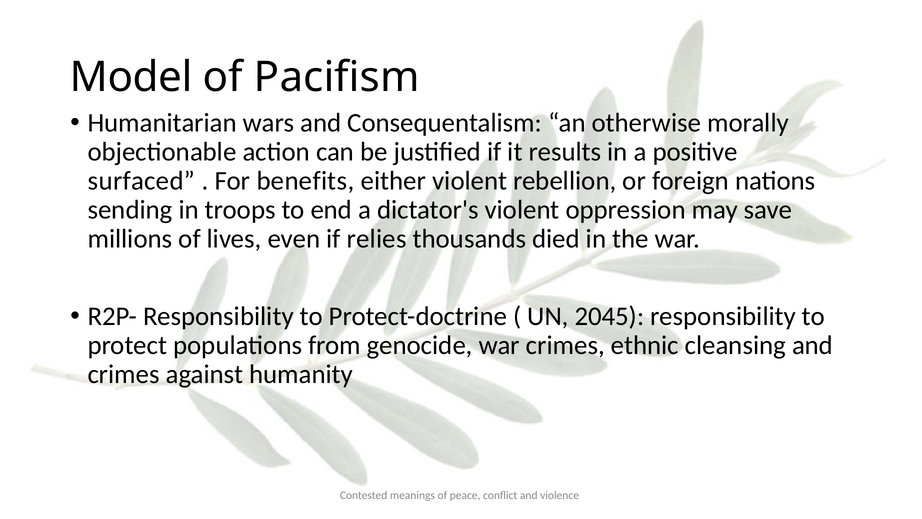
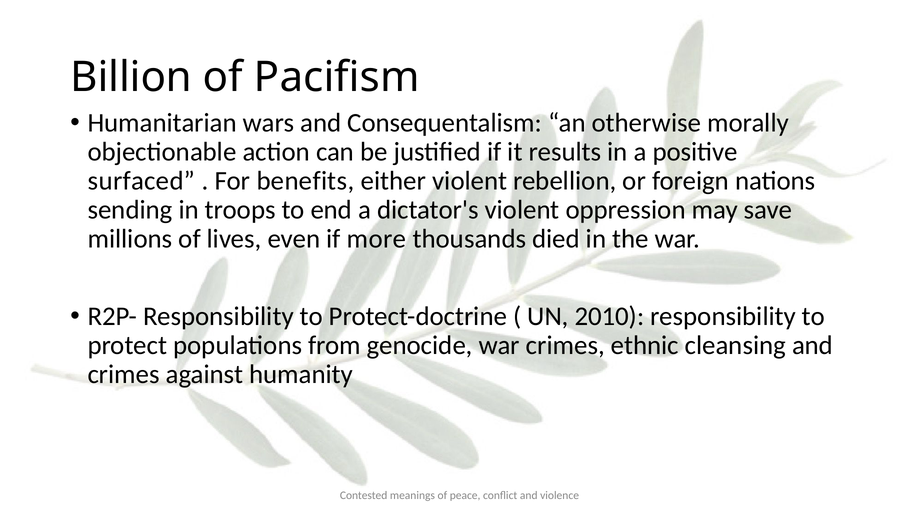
Model: Model -> Billion
relies: relies -> more
2045: 2045 -> 2010
